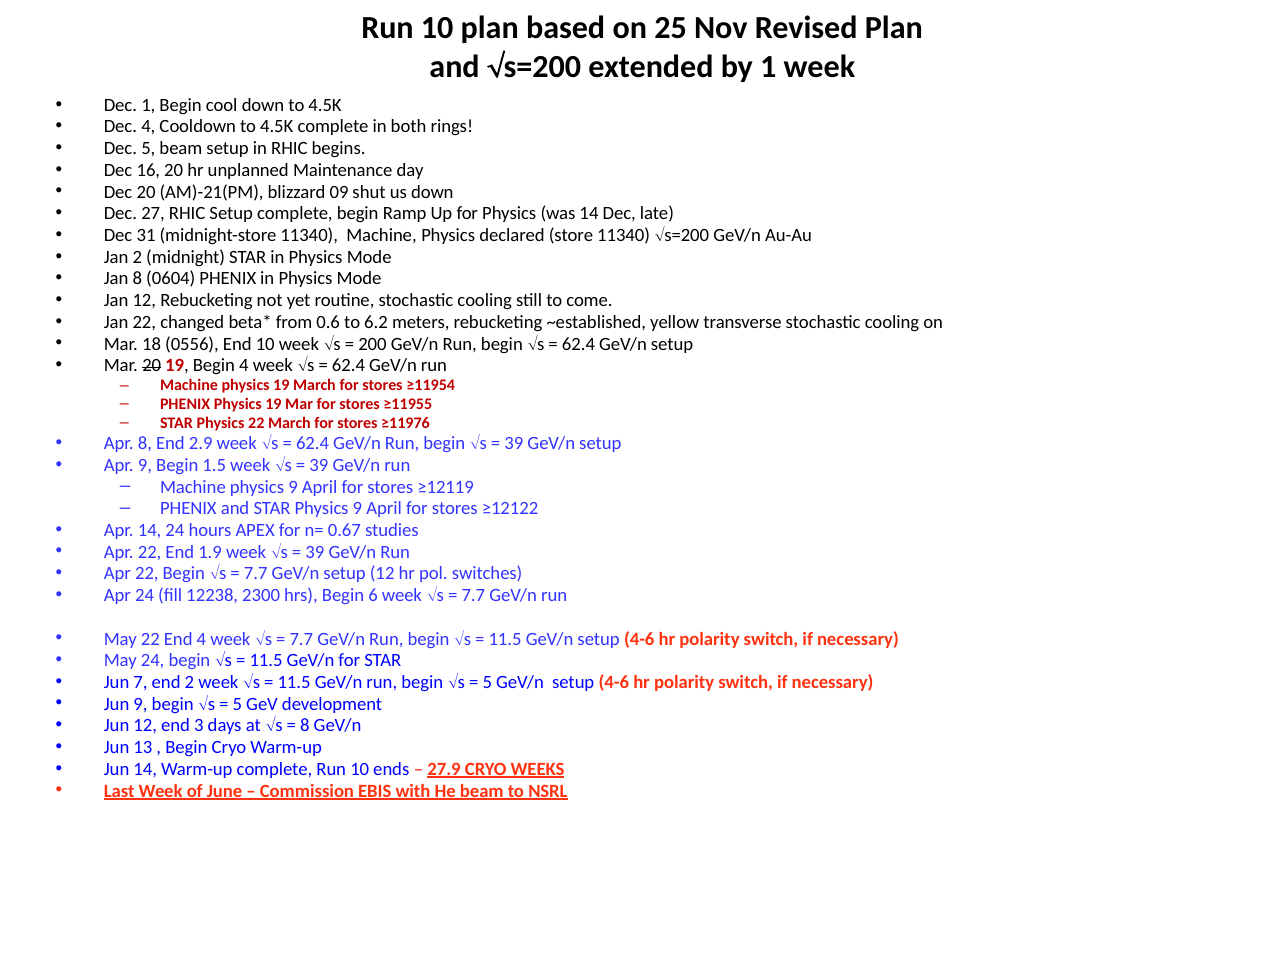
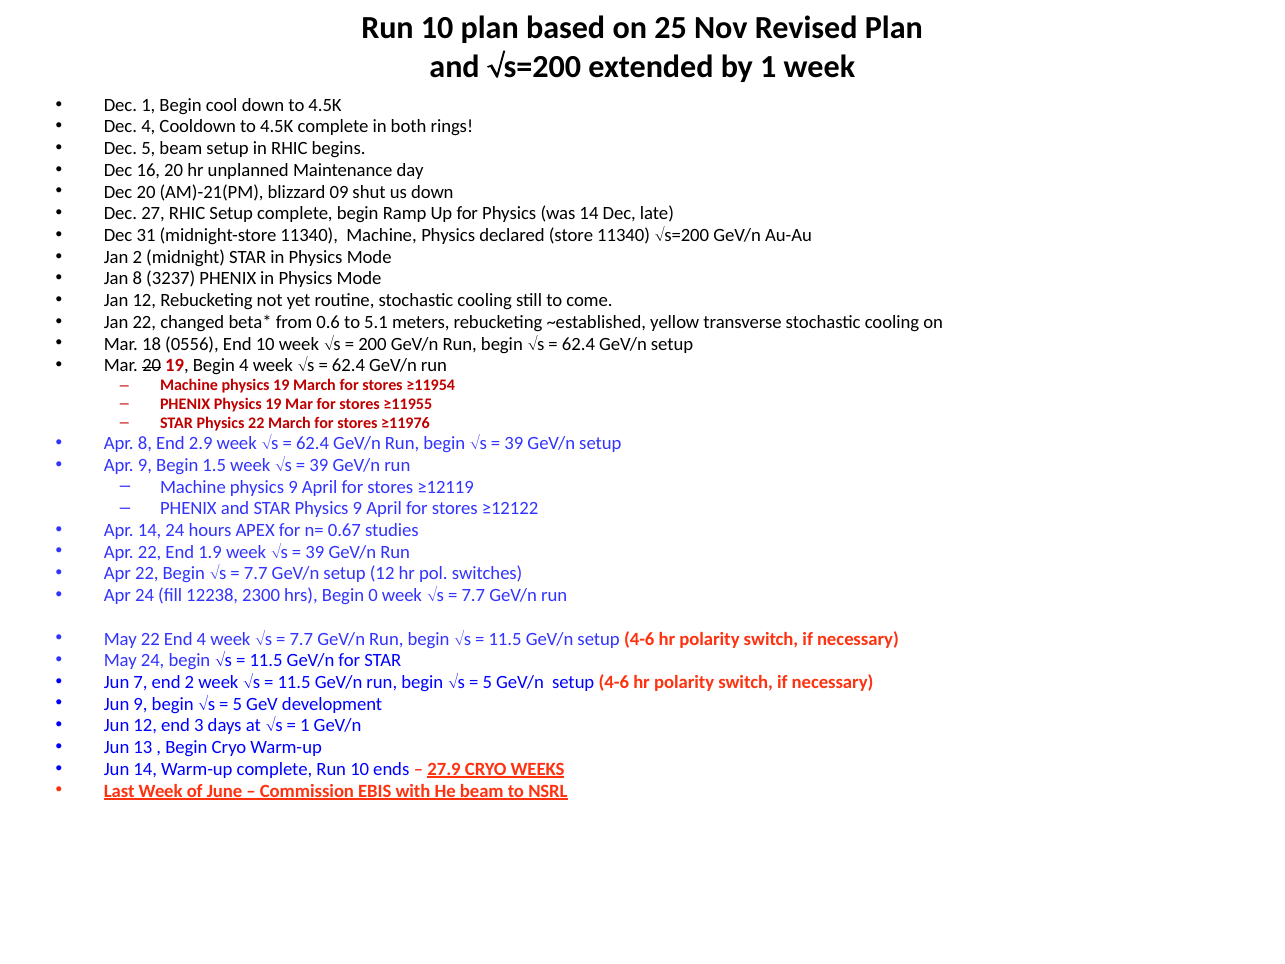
0604: 0604 -> 3237
6.2: 6.2 -> 5.1
6: 6 -> 0
8 at (305, 726): 8 -> 1
